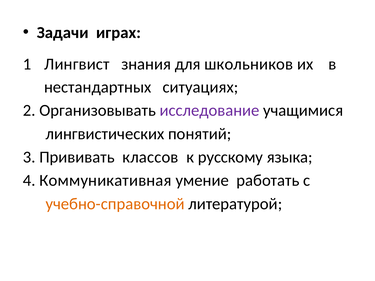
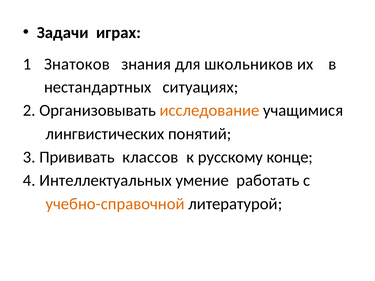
Лингвист: Лингвист -> Знатоков
исследование colour: purple -> orange
языка: языка -> конце
Коммуникативная: Коммуникативная -> Интеллектуальных
